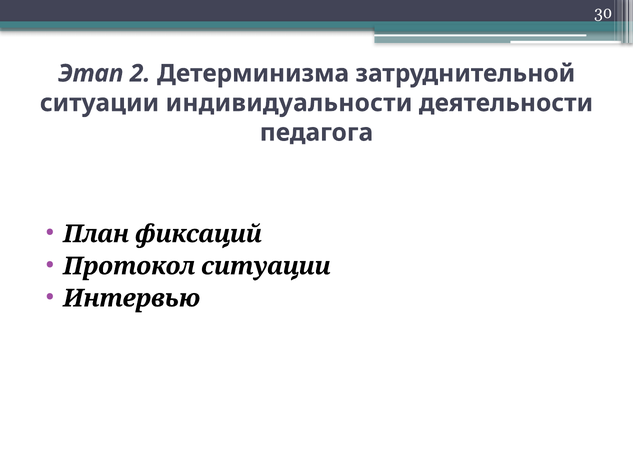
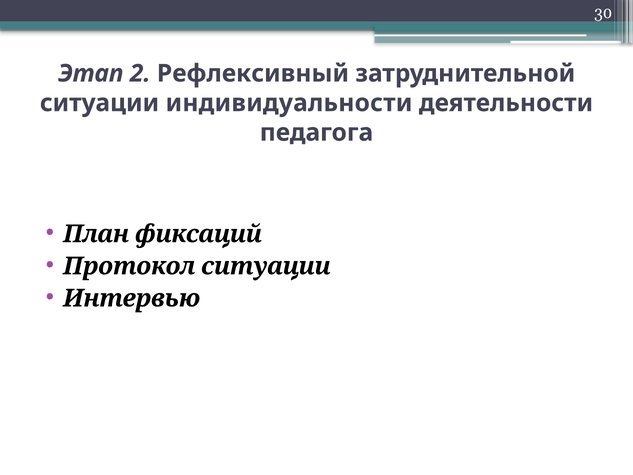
Детерминизма: Детерминизма -> Рефлексивный
